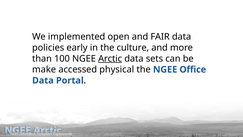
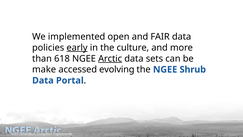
early underline: none -> present
100: 100 -> 618
physical: physical -> evolving
Office: Office -> Shrub
